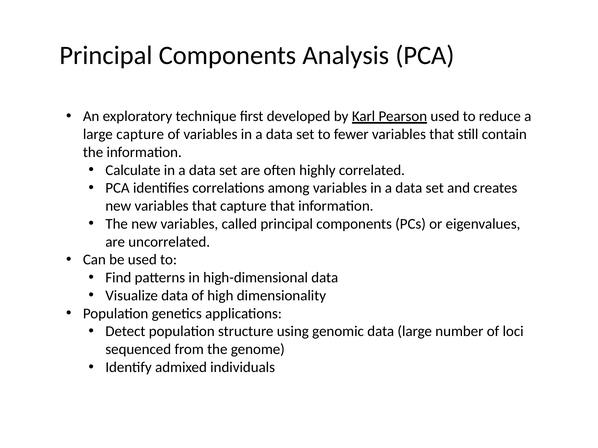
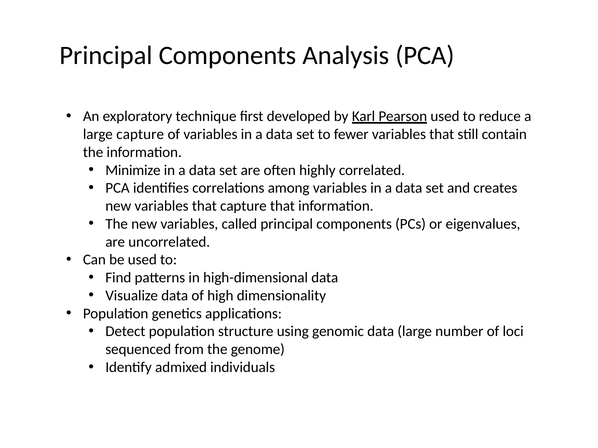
Calculate: Calculate -> Minimize
